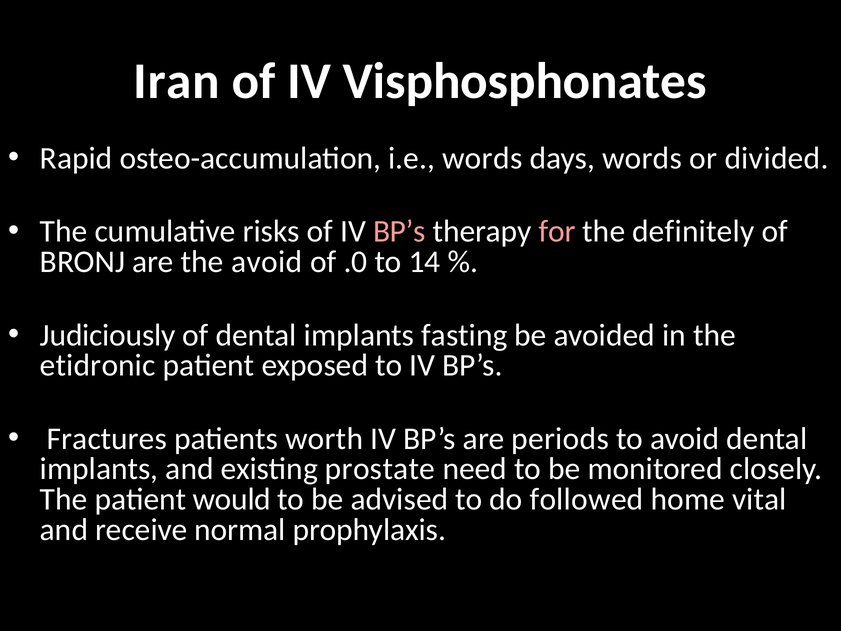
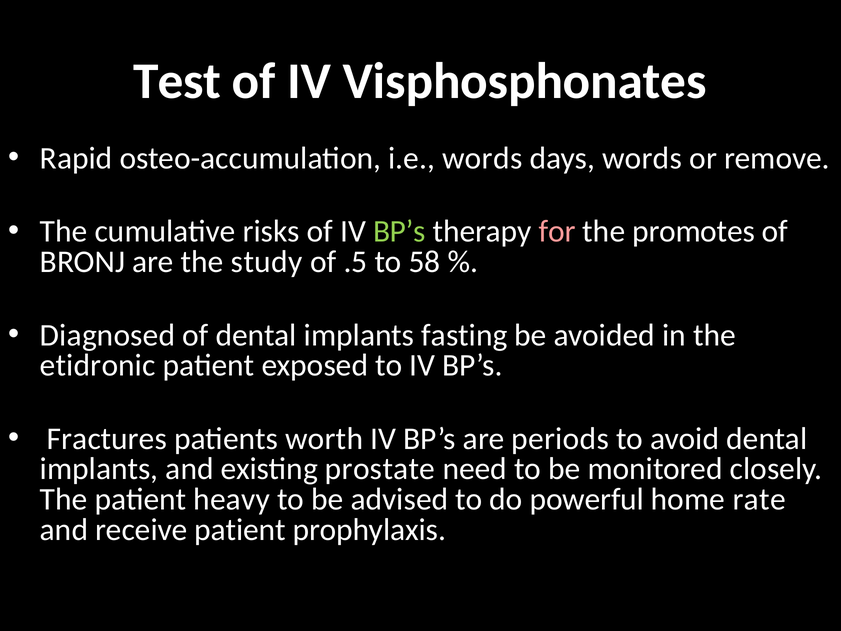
Iran: Iran -> Test
divided: divided -> remove
BP’s at (399, 231) colour: pink -> light green
definitely: definitely -> promotes
the avoid: avoid -> study
.0: .0 -> .5
14: 14 -> 58
Judiciously: Judiciously -> Diagnosed
would: would -> heavy
followed: followed -> powerful
vital: vital -> rate
receive normal: normal -> patient
